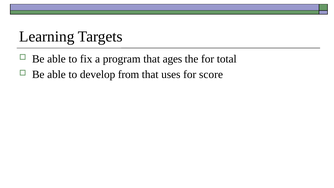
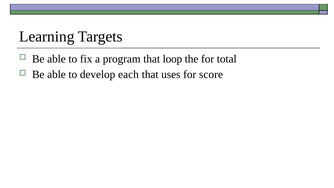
ages: ages -> loop
from: from -> each
